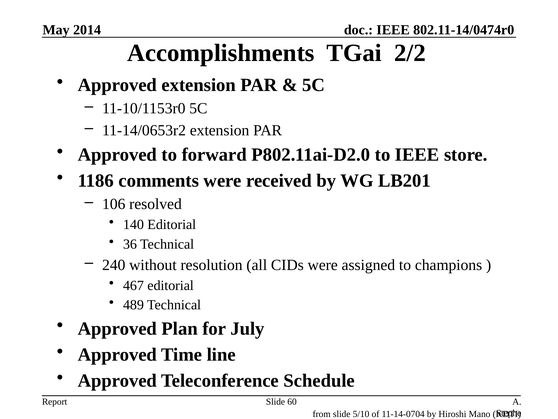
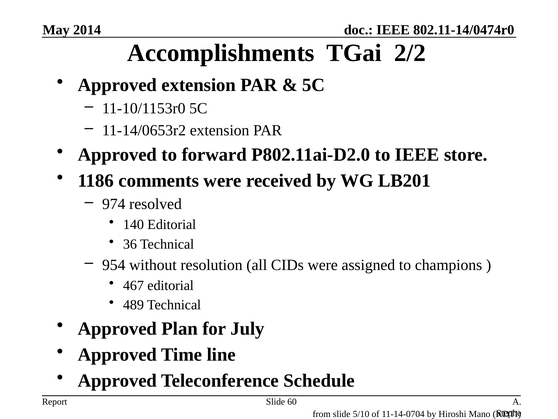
106: 106 -> 974
240: 240 -> 954
